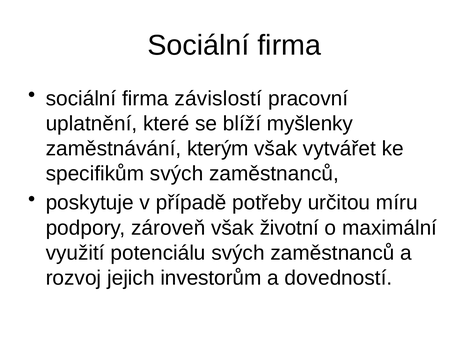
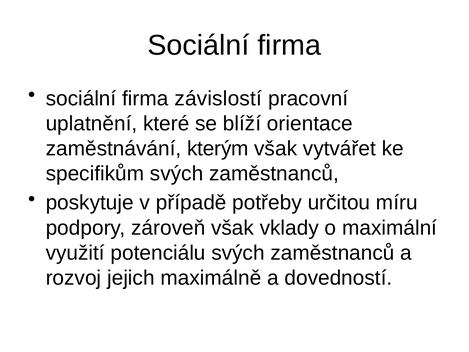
myšlenky: myšlenky -> orientace
životní: životní -> vklady
investorům: investorům -> maximálně
